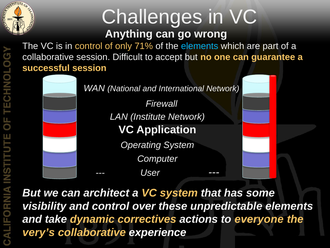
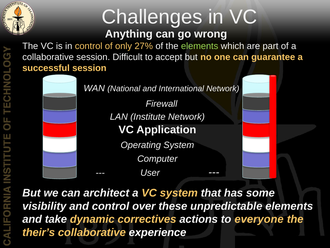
71%: 71% -> 27%
elements at (200, 46) colour: light blue -> light green
very’s: very’s -> their’s
